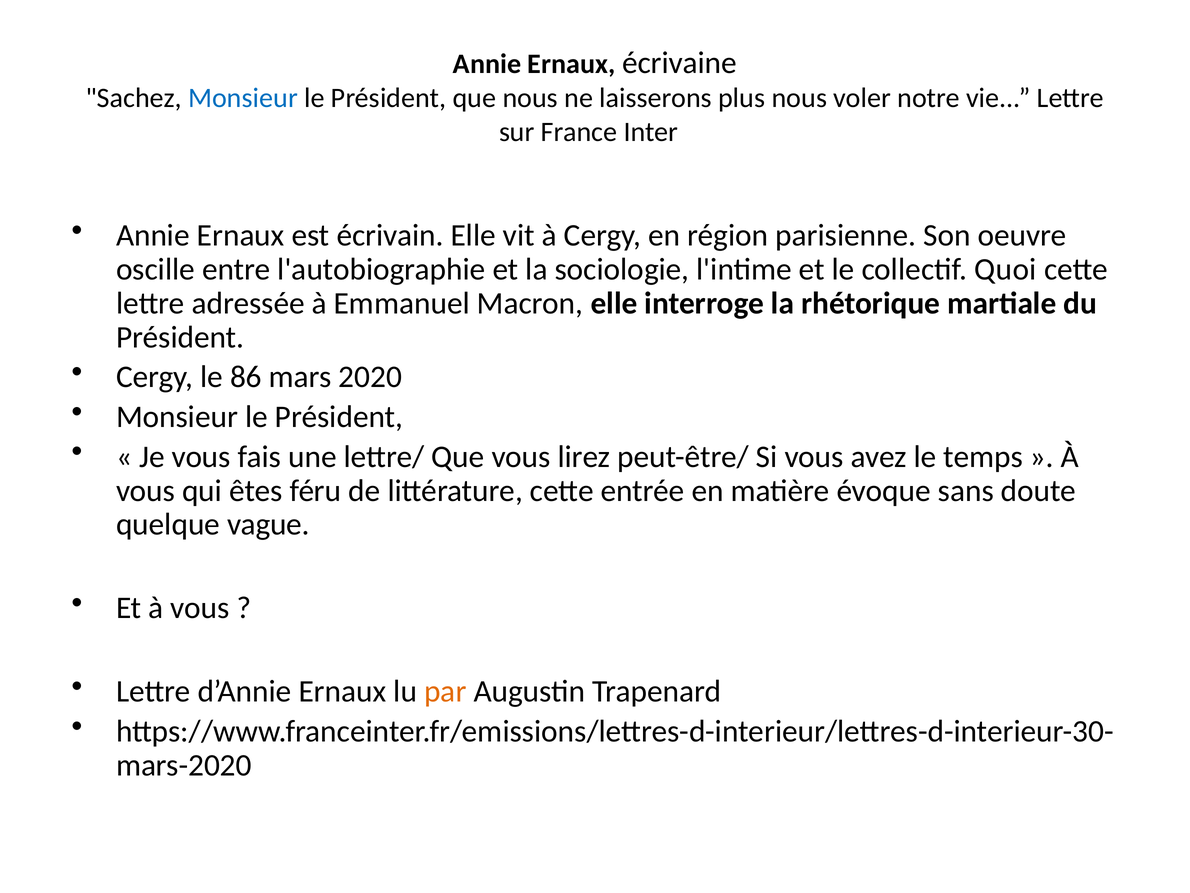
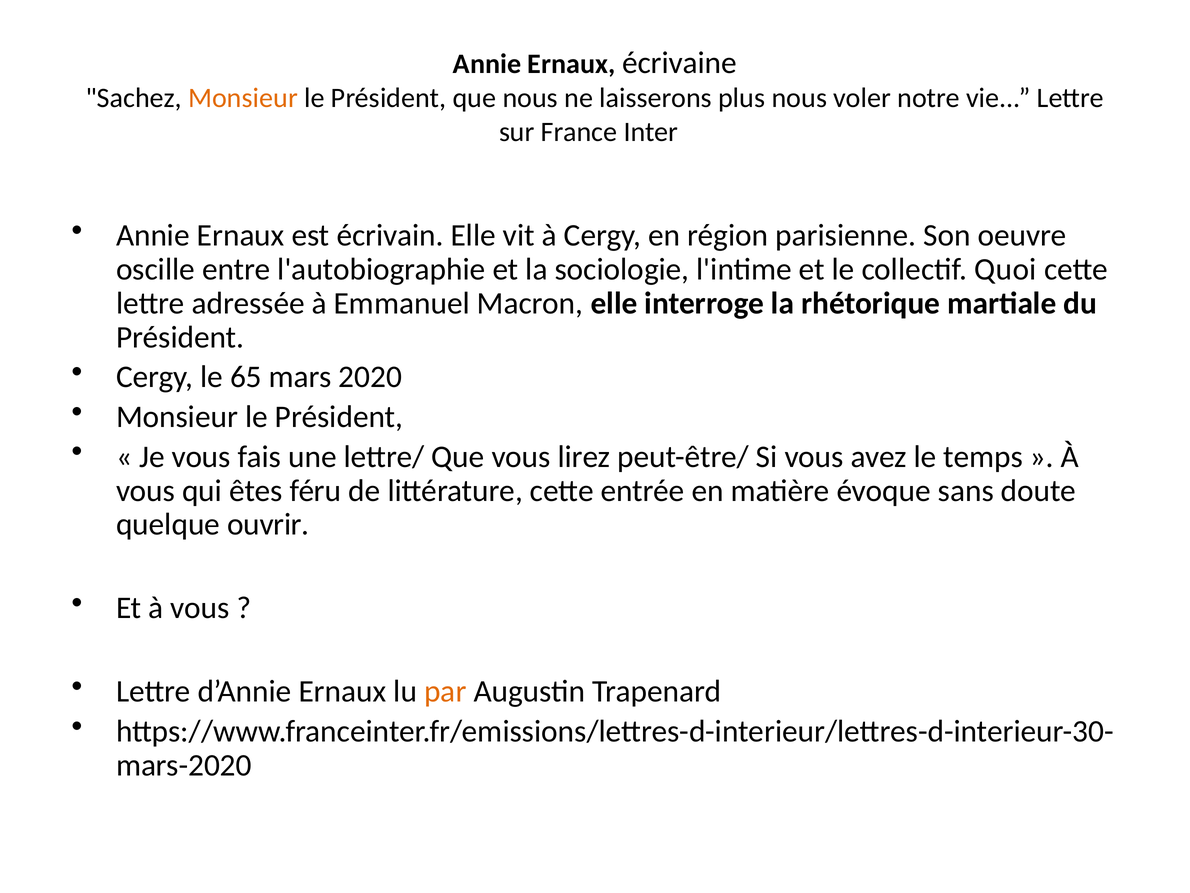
Monsieur at (243, 98) colour: blue -> orange
86: 86 -> 65
vague: vague -> ouvrir
